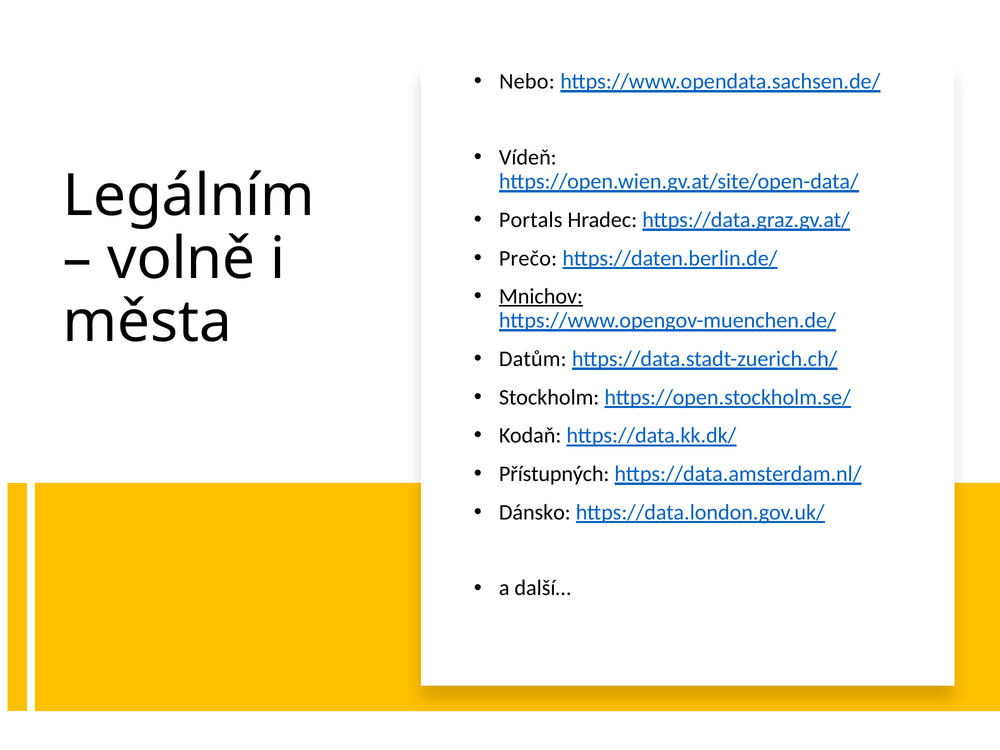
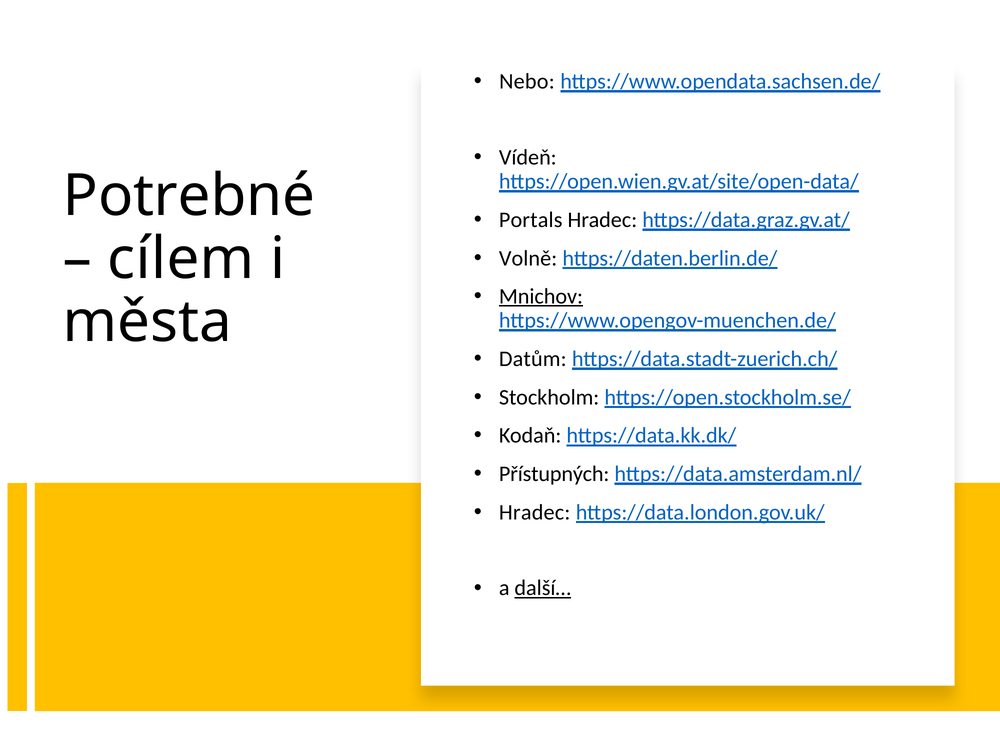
Legálním: Legálním -> Potrebné
volně: volně -> cílem
Prečo: Prečo -> Volně
Dánsko at (535, 512): Dánsko -> Hradec
další… underline: none -> present
